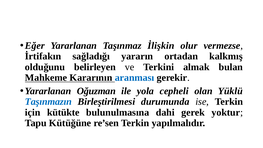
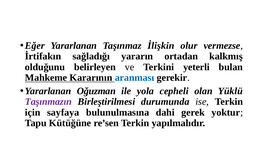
almak: almak -> yeterli
Taşınmazın colour: blue -> purple
kütükte: kütükte -> sayfaya
